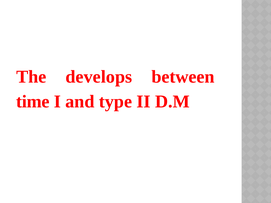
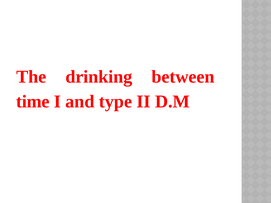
develops: develops -> drinking
